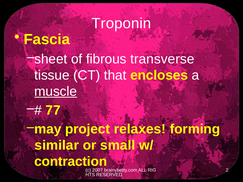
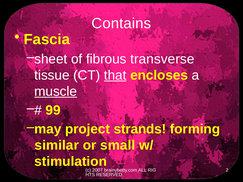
Troponin: Troponin -> Contains
that underline: none -> present
77: 77 -> 99
relaxes: relaxes -> strands
contraction: contraction -> stimulation
